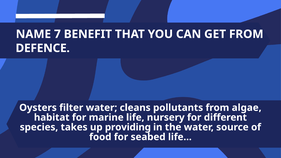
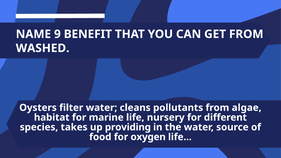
7: 7 -> 9
DEFENCE: DEFENCE -> WASHED
seabed: seabed -> oxygen
